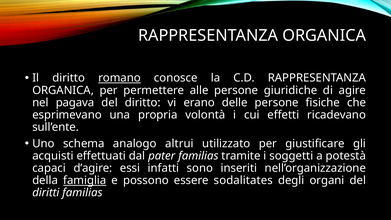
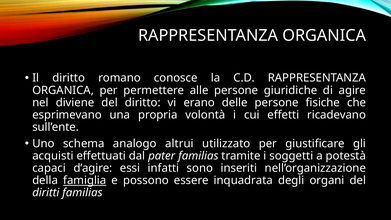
romano underline: present -> none
pagava: pagava -> diviene
sodalitates: sodalitates -> inquadrata
